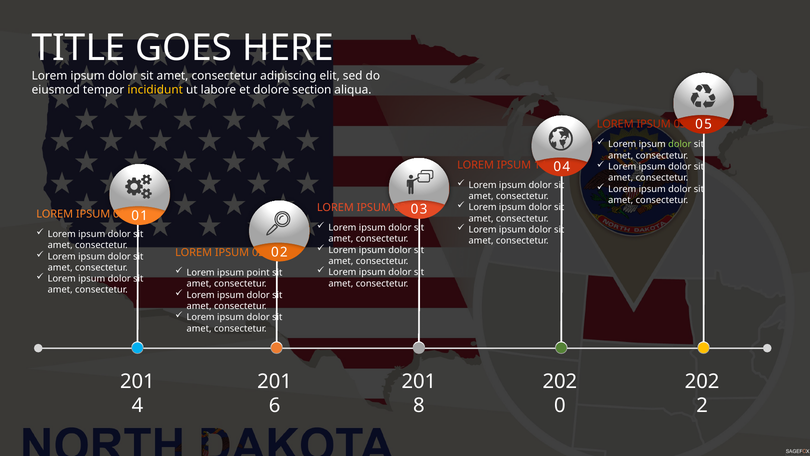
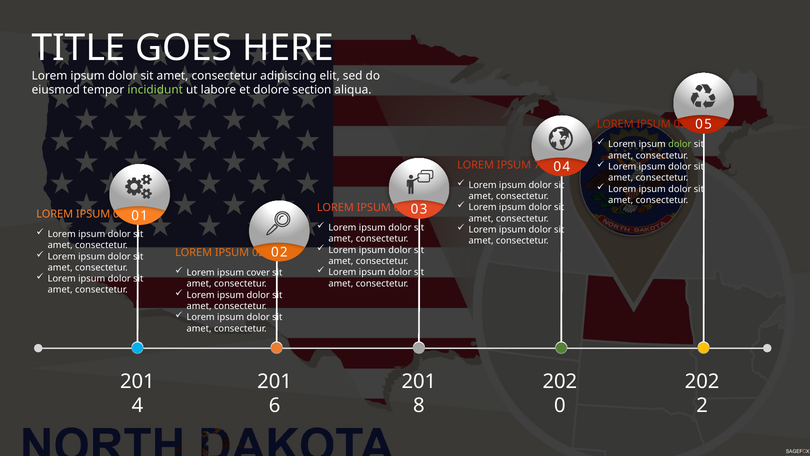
incididunt colour: yellow -> light green
14: 14 -> 79
point: point -> cover
